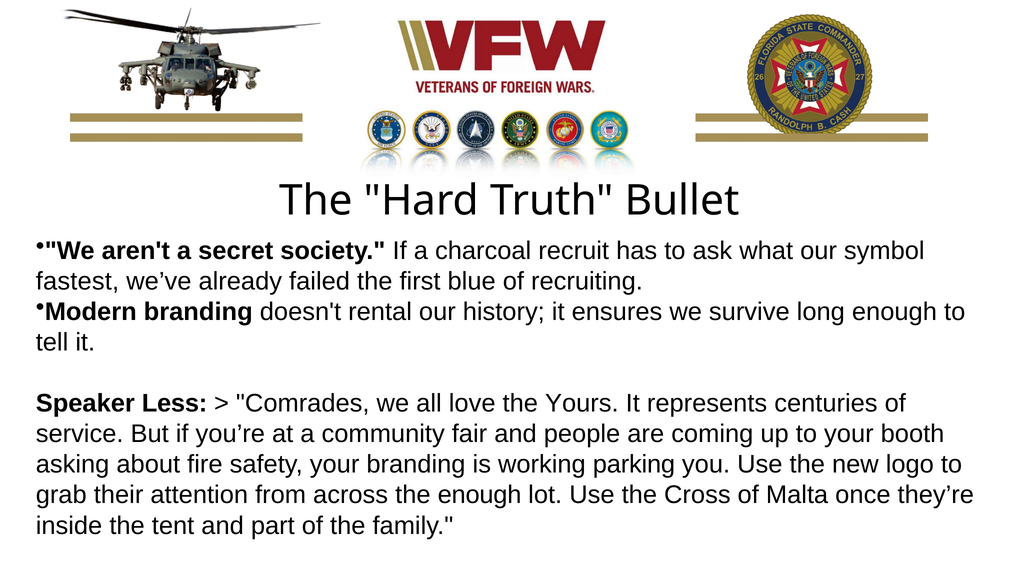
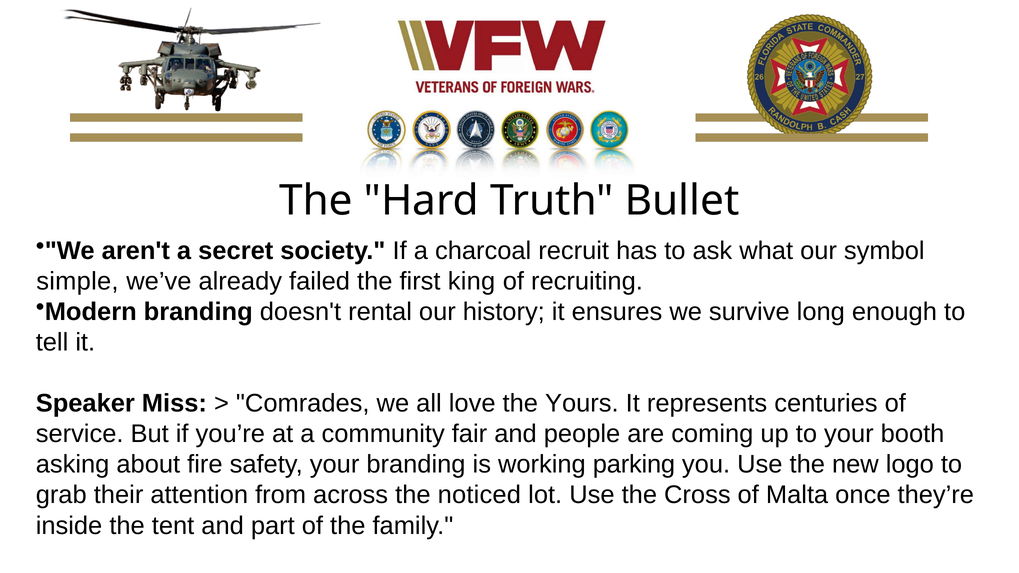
fastest: fastest -> simple
blue: blue -> king
Less: Less -> Miss
the enough: enough -> noticed
